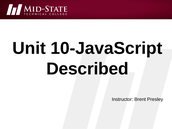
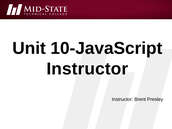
Described at (87, 69): Described -> Instructor
